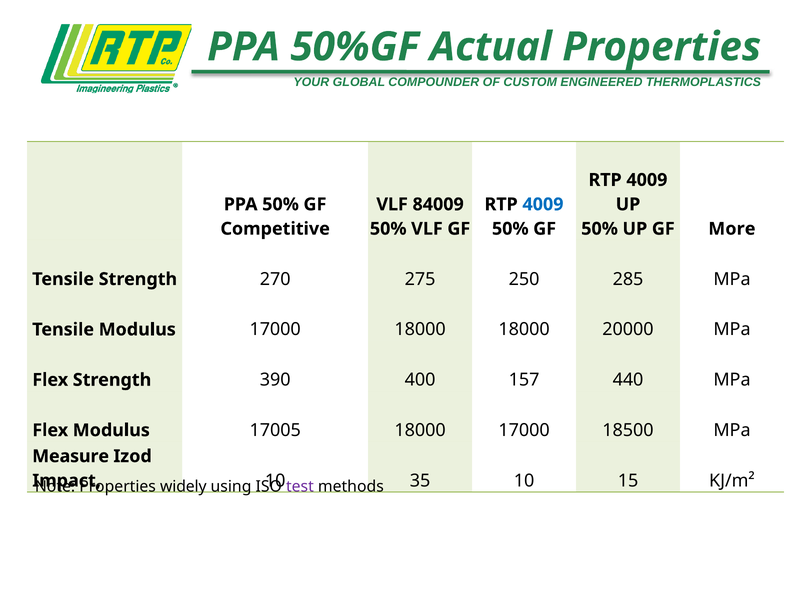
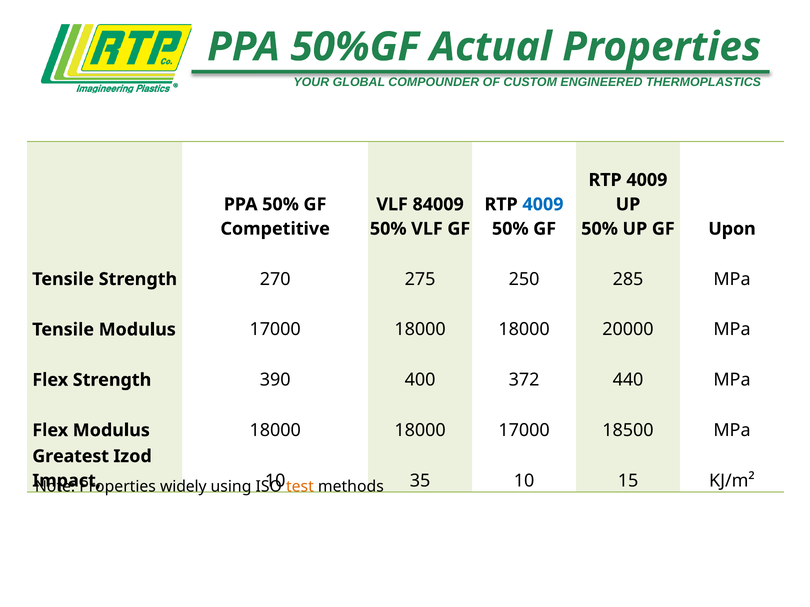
More: More -> Upon
157: 157 -> 372
17005 at (275, 431): 17005 -> 18000
Measure: Measure -> Greatest
test colour: purple -> orange
